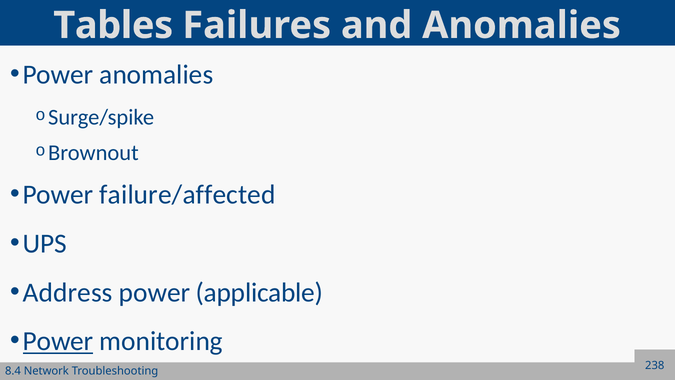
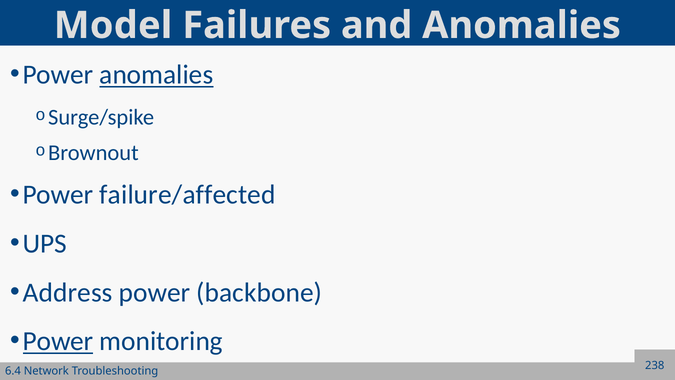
Tables: Tables -> Model
anomalies at (156, 75) underline: none -> present
applicable: applicable -> backbone
8.4: 8.4 -> 6.4
